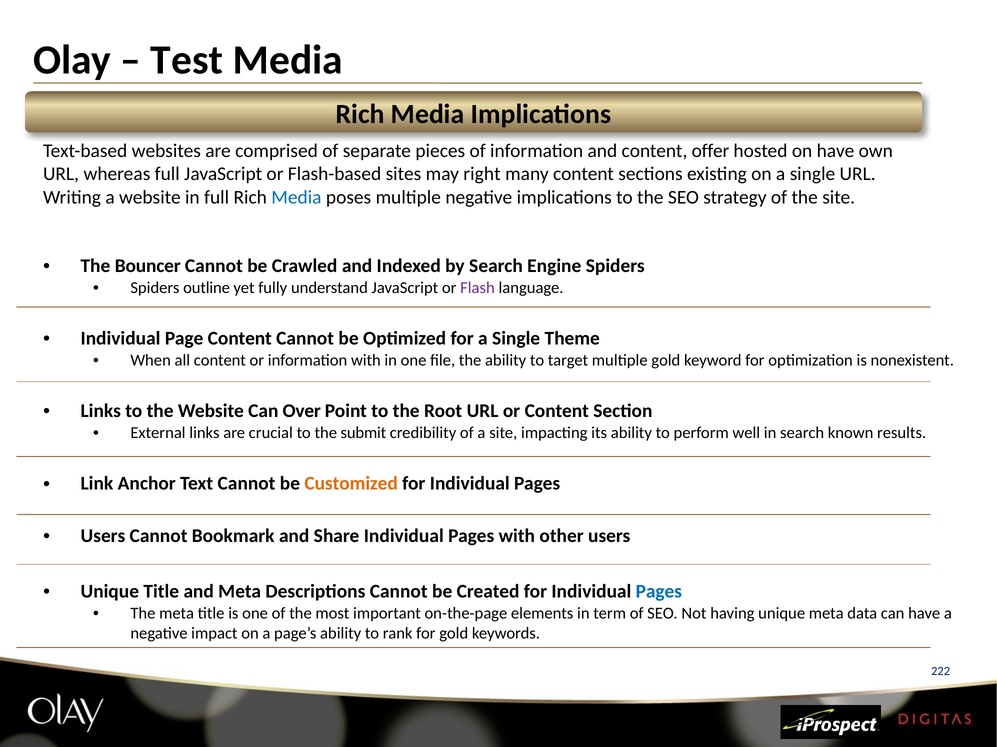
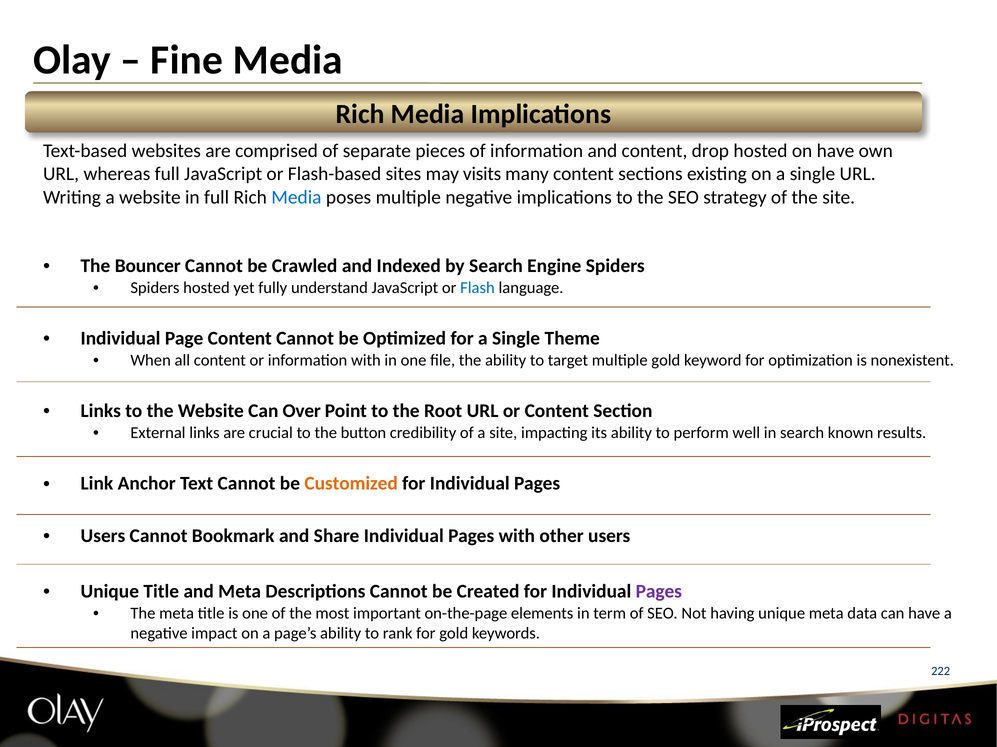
Test: Test -> Fine
offer: offer -> drop
right: right -> visits
Spiders outline: outline -> hosted
Flash colour: purple -> blue
submit: submit -> button
Pages at (659, 592) colour: blue -> purple
